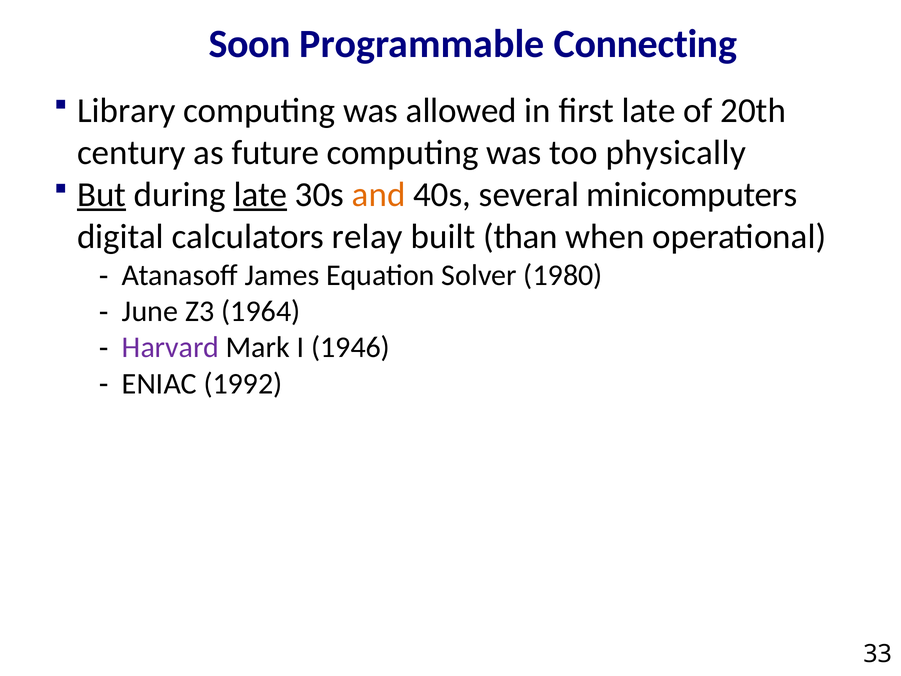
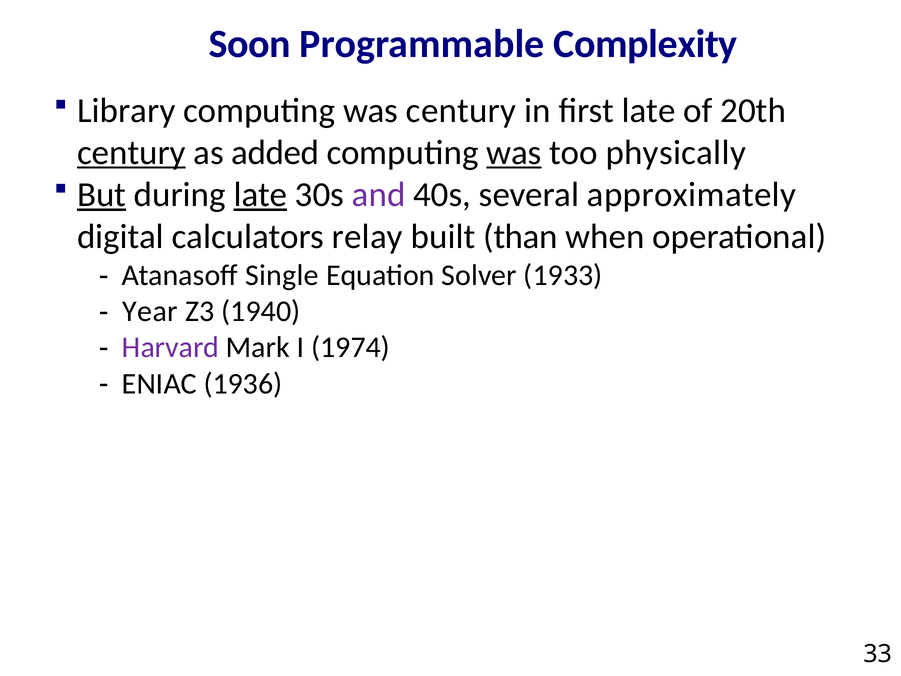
Connecting: Connecting -> Complexity
was allowed: allowed -> century
century at (131, 152) underline: none -> present
future: future -> added
was at (514, 152) underline: none -> present
and colour: orange -> purple
minicomputers: minicomputers -> approximately
James: James -> Single
1980: 1980 -> 1933
June: June -> Year
1964: 1964 -> 1940
1946: 1946 -> 1974
1992: 1992 -> 1936
